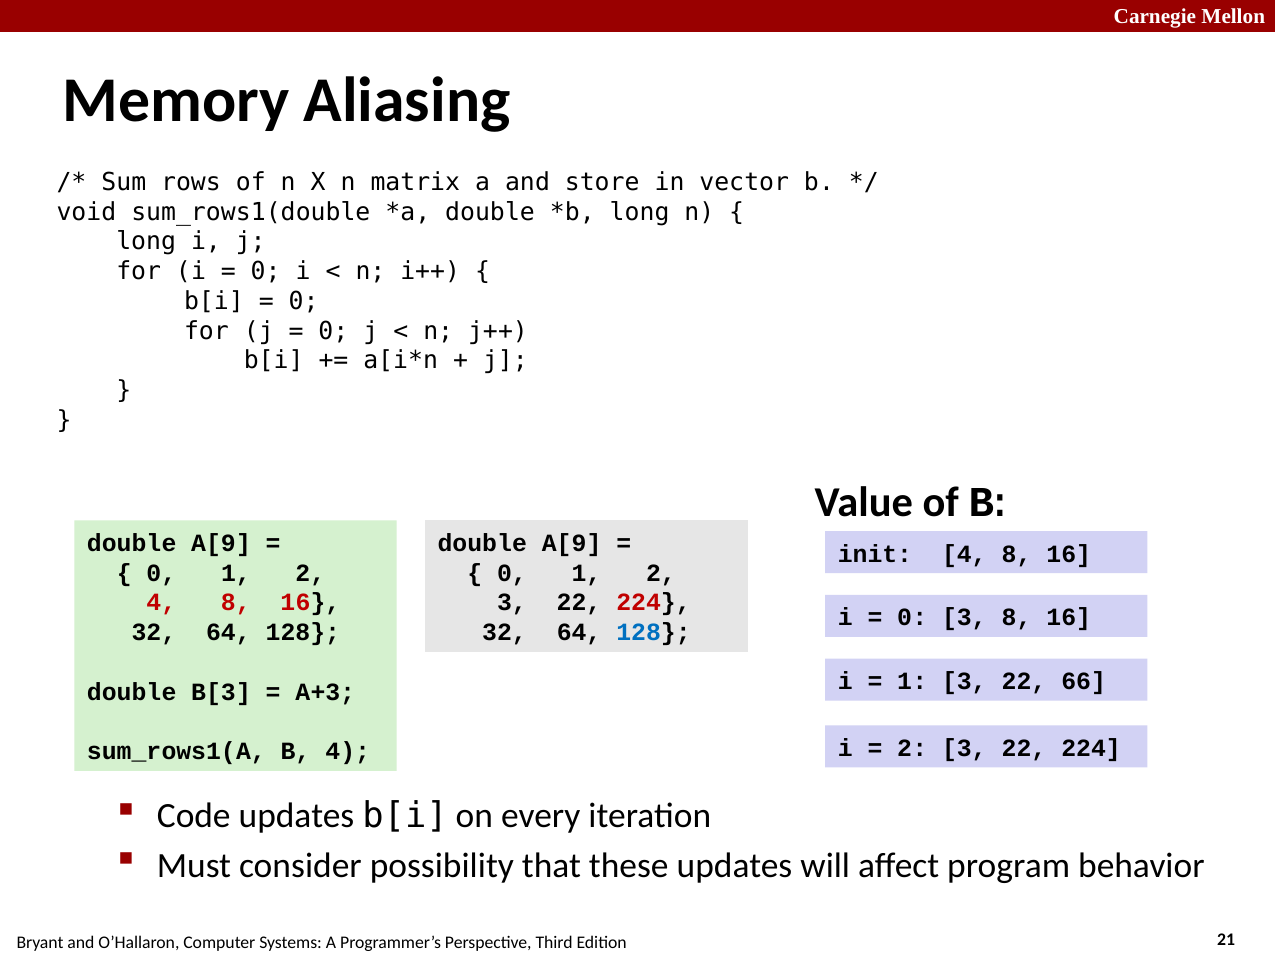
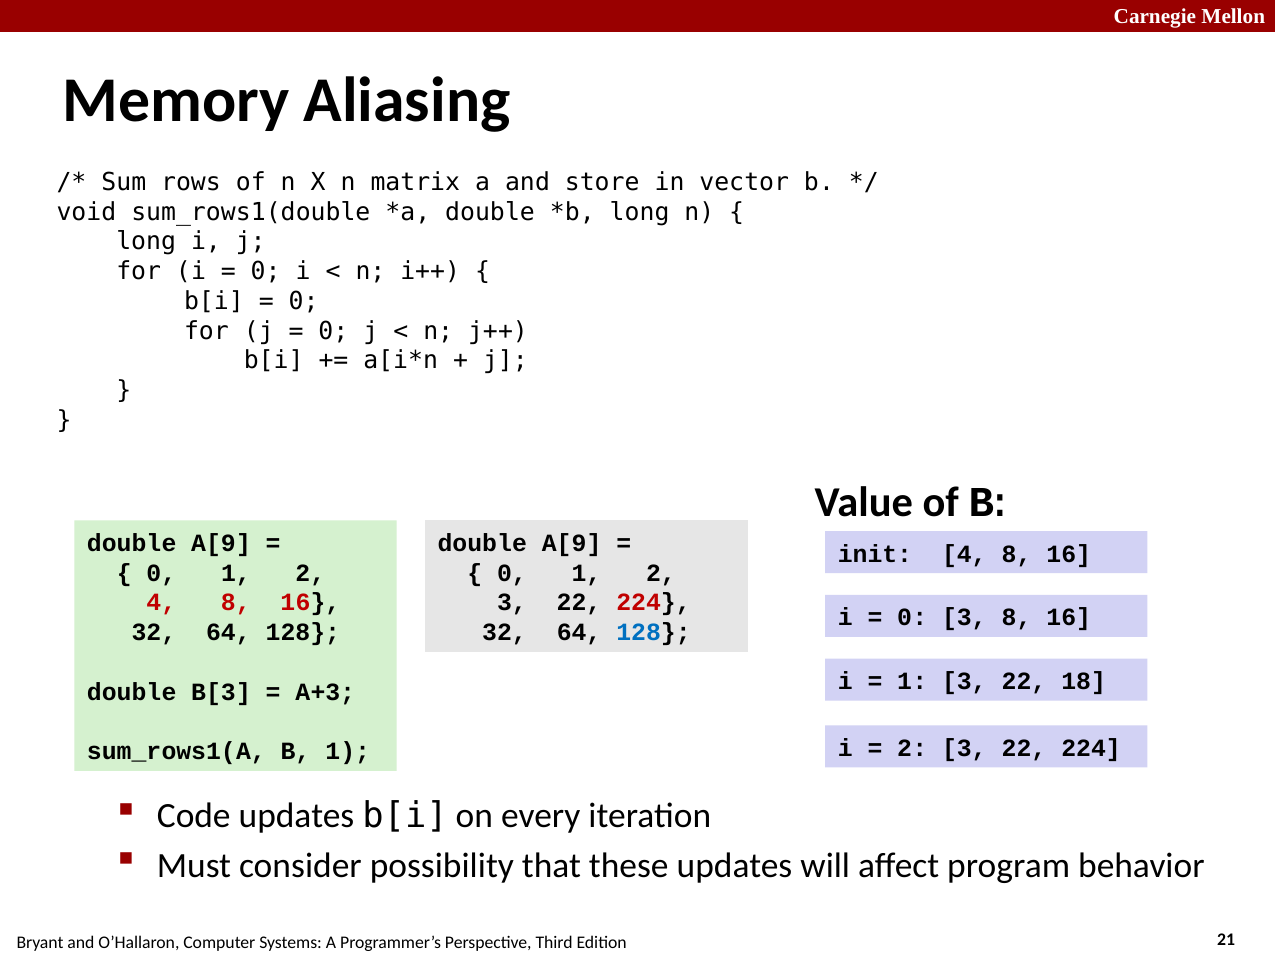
66: 66 -> 18
B 4: 4 -> 1
